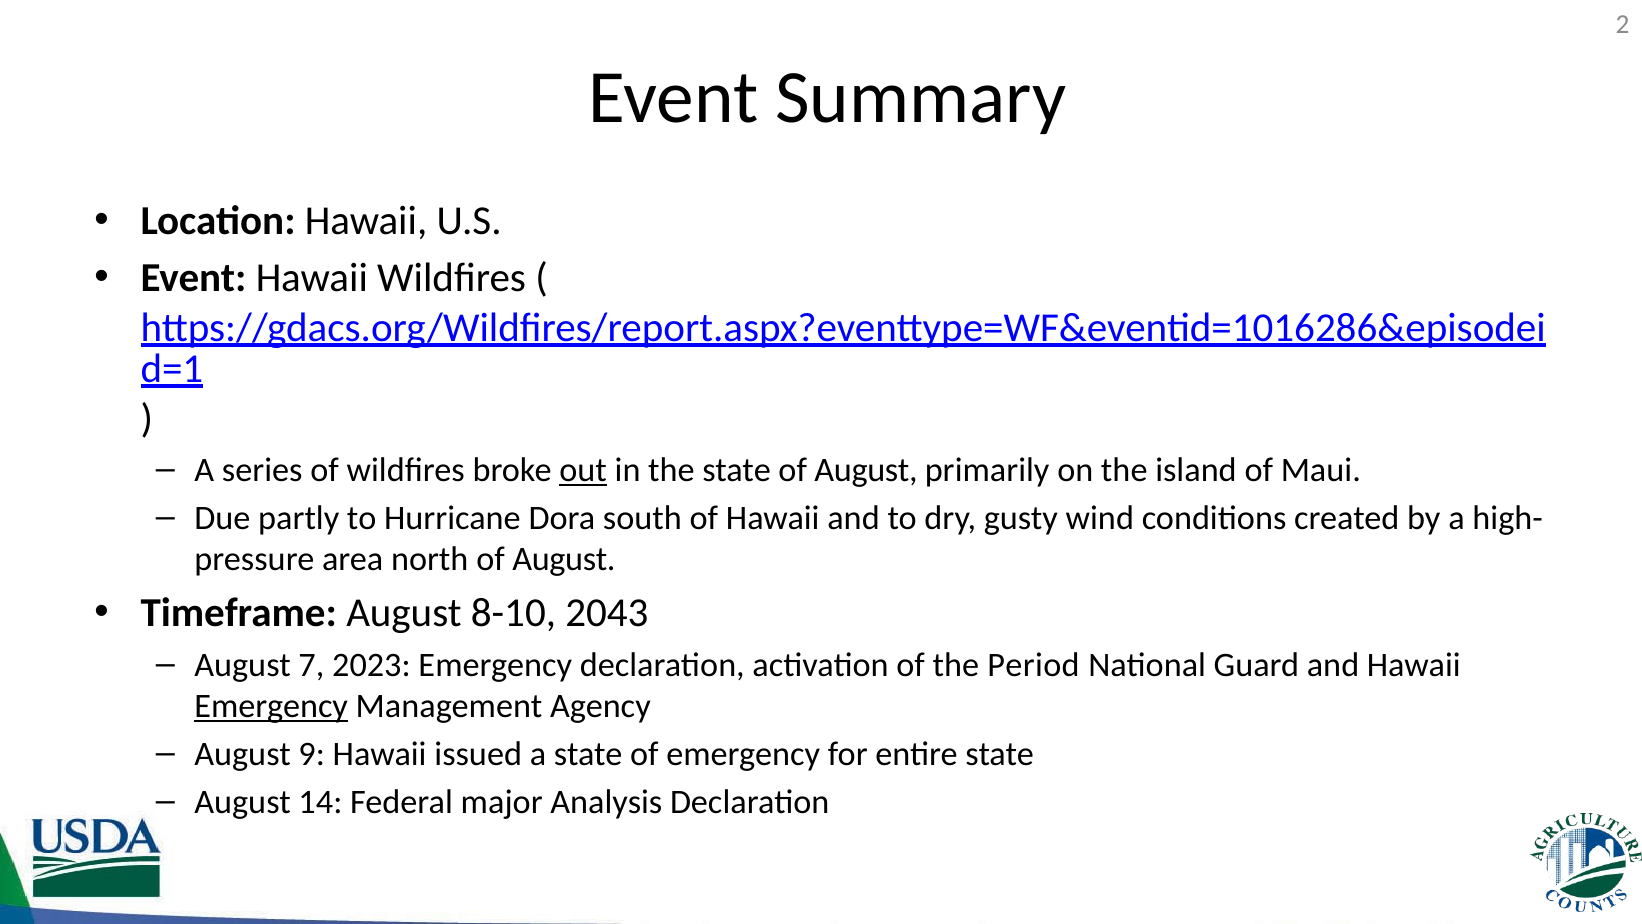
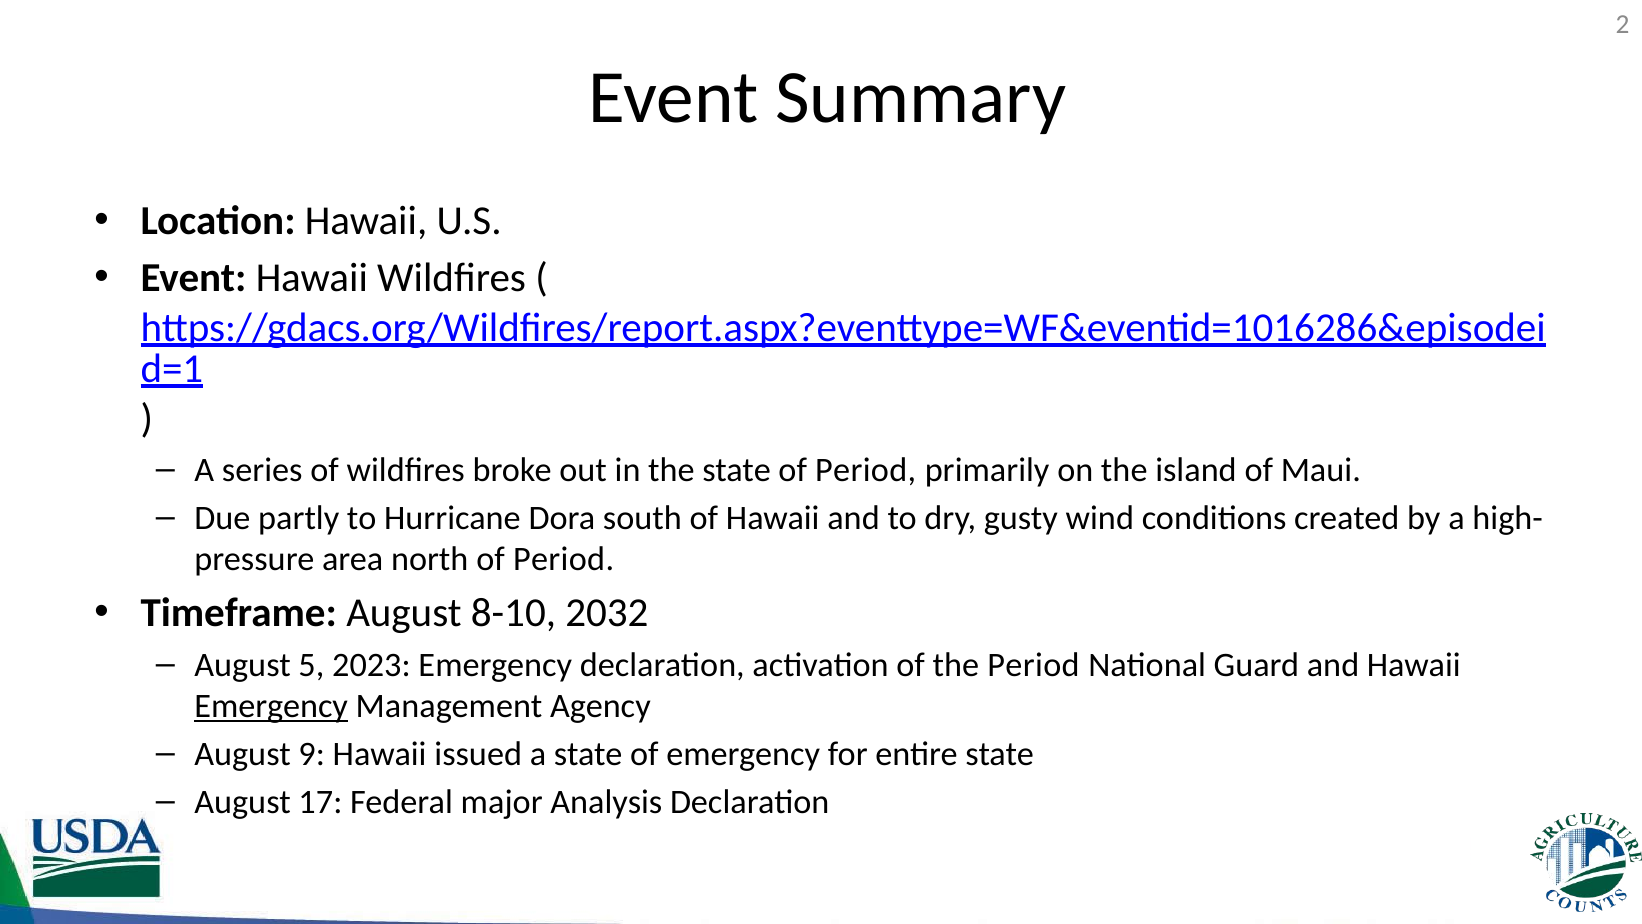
out underline: present -> none
state of August: August -> Period
north of August: August -> Period
2043: 2043 -> 2032
7: 7 -> 5
14: 14 -> 17
